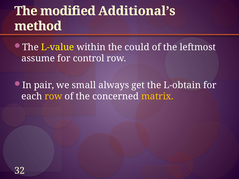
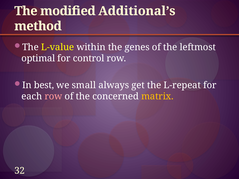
could: could -> genes
assume: assume -> optimal
pair: pair -> best
L-obtain: L-obtain -> L-repeat
row at (53, 97) colour: yellow -> pink
